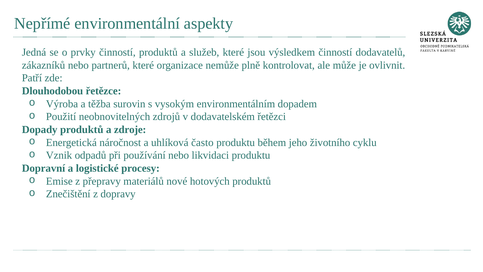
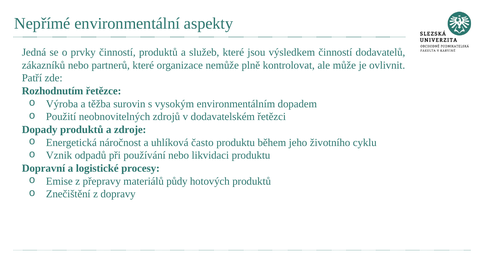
Dlouhodobou: Dlouhodobou -> Rozhodnutím
nové: nové -> půdy
